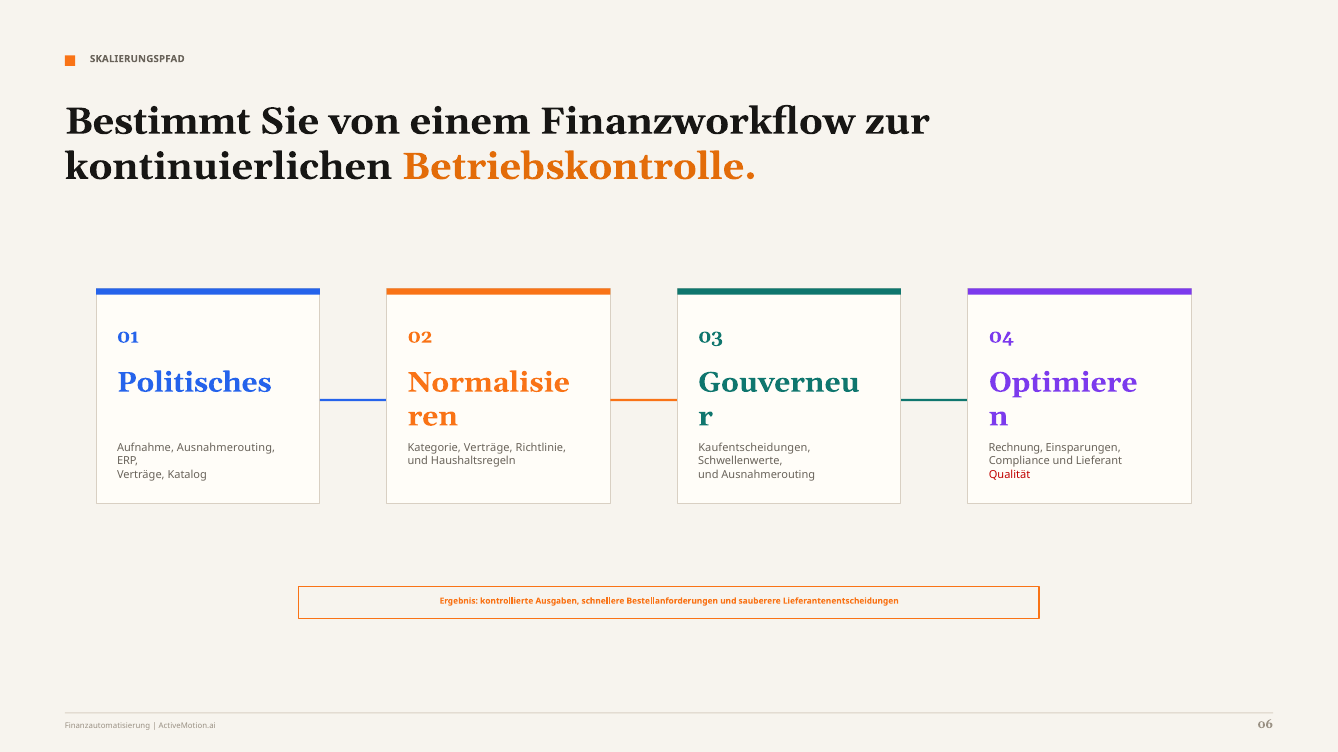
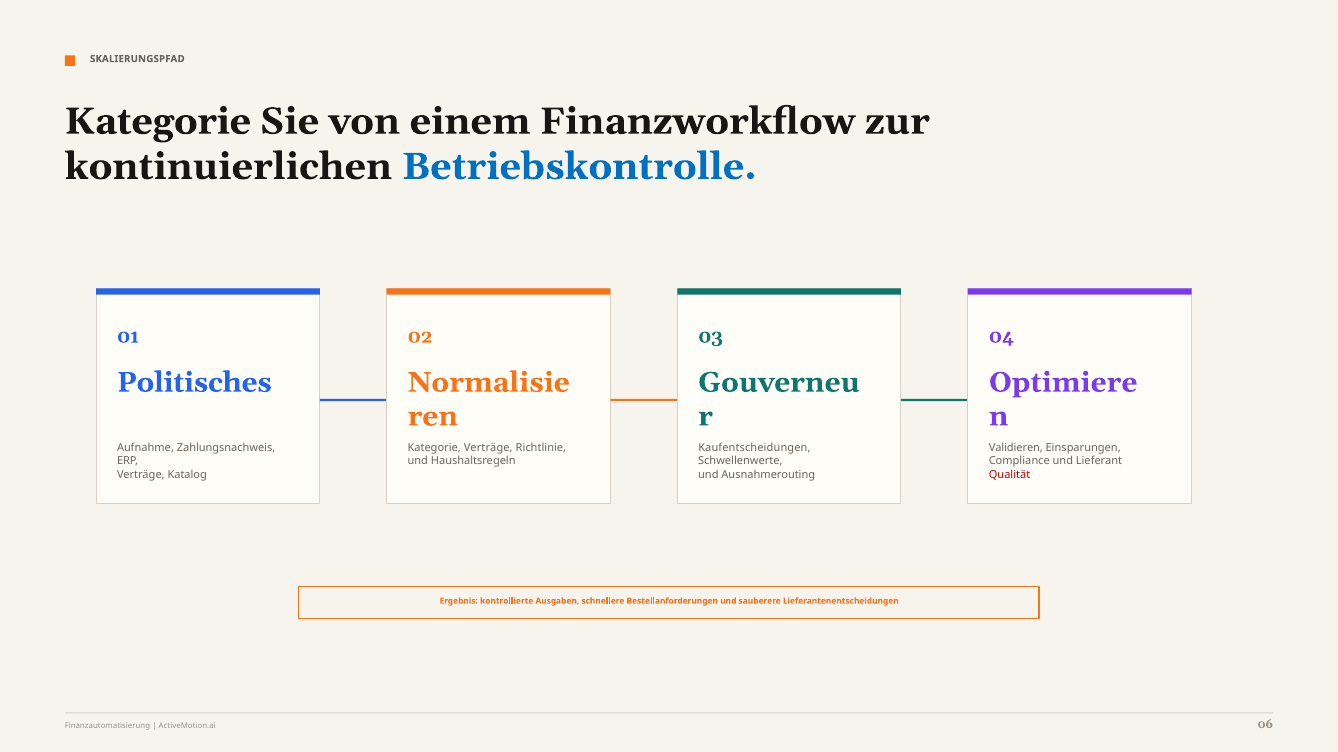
Bestimmt at (158, 121): Bestimmt -> Kategorie
Betriebskontrolle colour: orange -> blue
Aufnahme Ausnahmerouting: Ausnahmerouting -> Zahlungsnachweis
Rechnung: Rechnung -> Validieren
